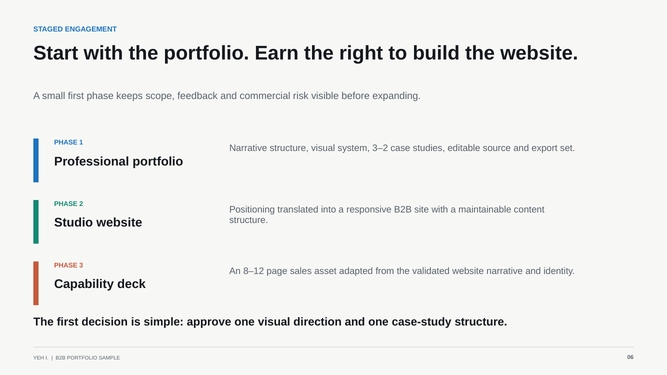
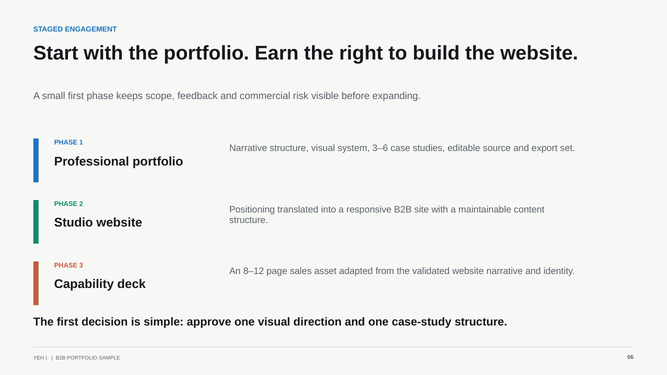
3–2: 3–2 -> 3–6
